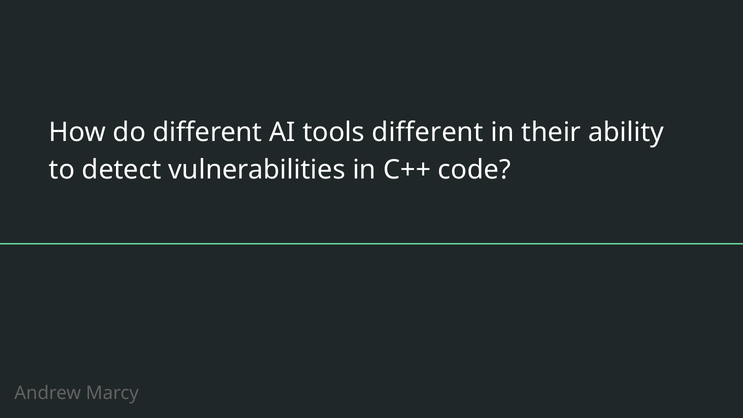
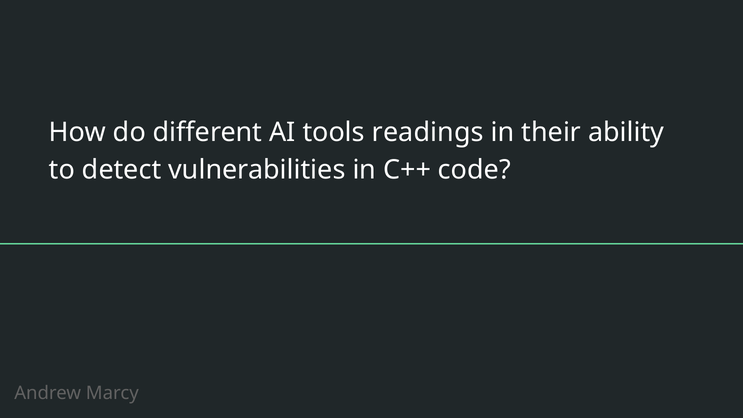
tools different: different -> readings
